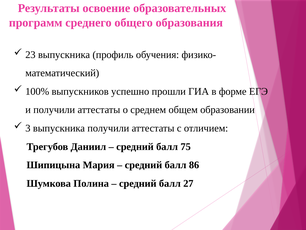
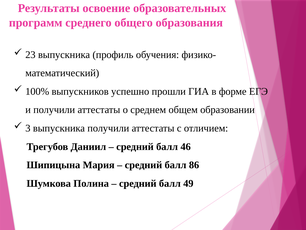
75: 75 -> 46
27: 27 -> 49
